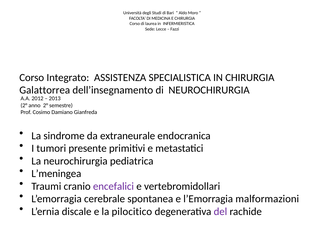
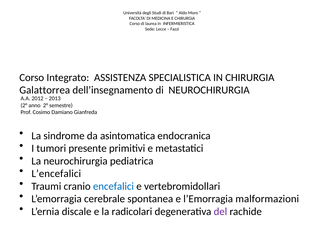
extraneurale: extraneurale -> asintomatica
L’meningea: L’meningea -> L’encefalici
encefalici colour: purple -> blue
pilocitico: pilocitico -> radicolari
